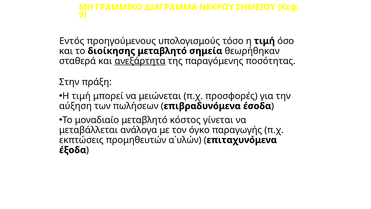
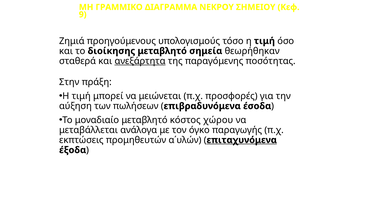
Εντός: Εντός -> Ζημιά
γίνεται: γίνεται -> χώρου
επιταχυνόμενα underline: none -> present
